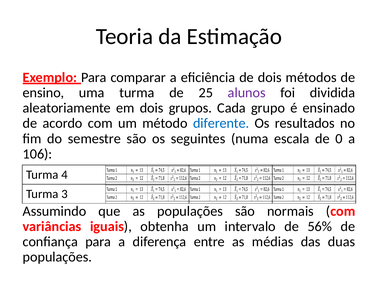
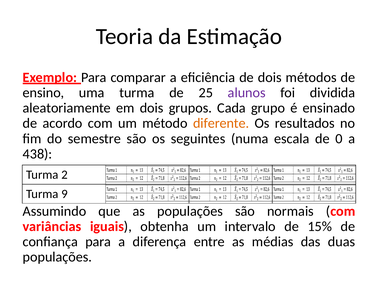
diferente colour: blue -> orange
106: 106 -> 438
4: 4 -> 2
3: 3 -> 9
56%: 56% -> 15%
